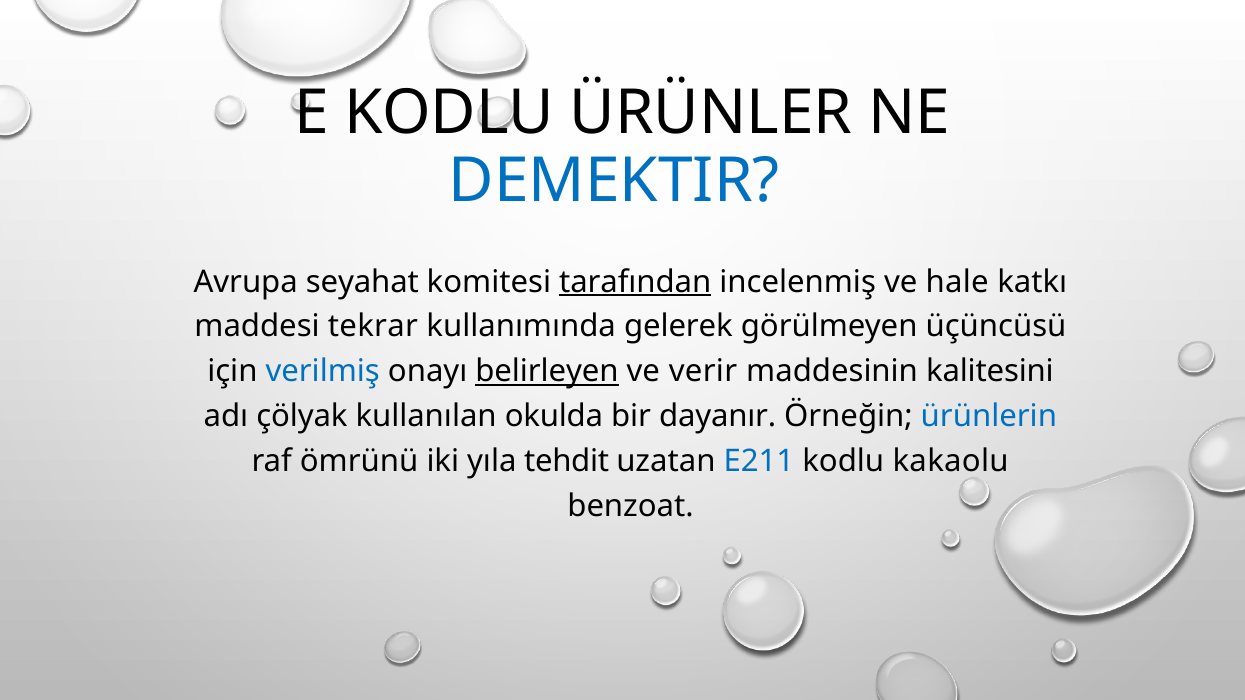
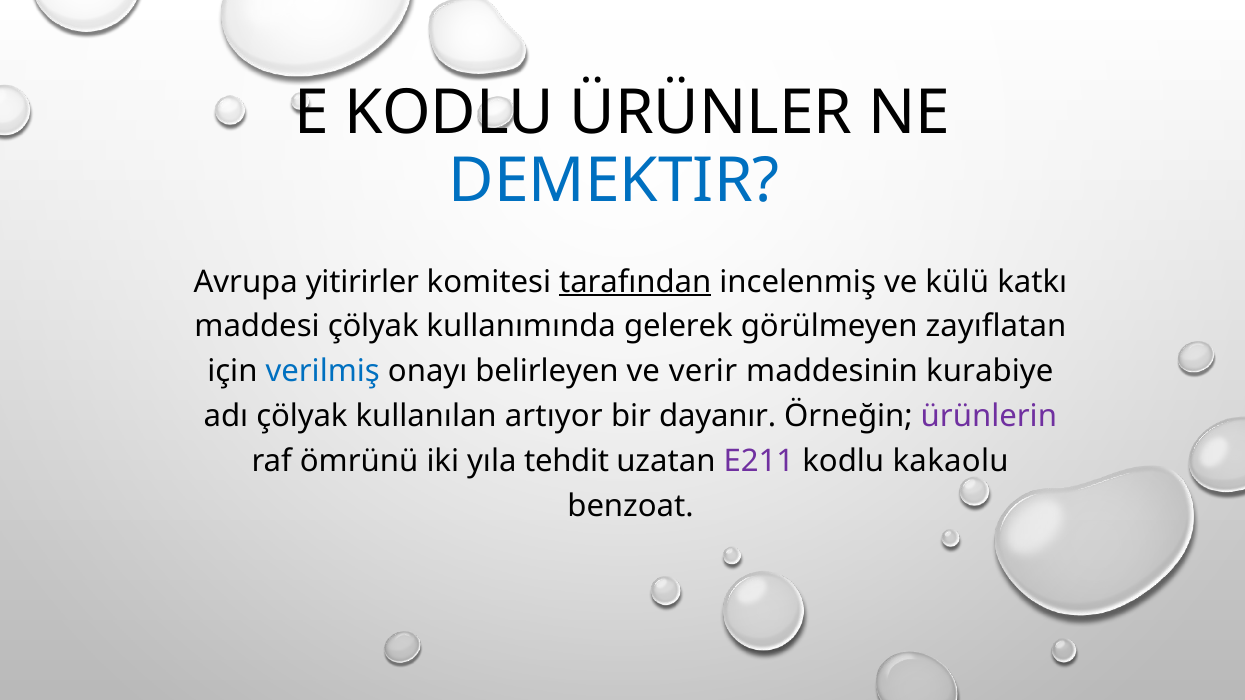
seyahat: seyahat -> yitirirler
hale: hale -> külü
maddesi tekrar: tekrar -> çölyak
üçüncüsü: üçüncüsü -> zayıflatan
belirleyen underline: present -> none
kalitesini: kalitesini -> kurabiye
okulda: okulda -> artıyor
ürünlerin colour: blue -> purple
E211 colour: blue -> purple
